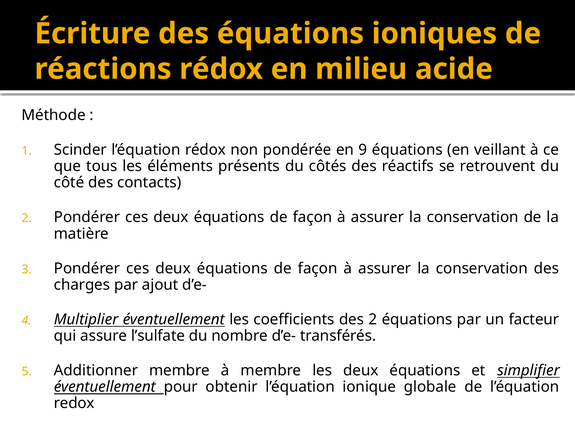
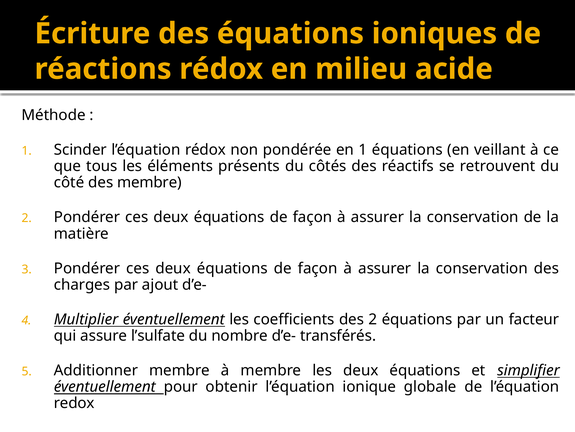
en 9: 9 -> 1
des contacts: contacts -> membre
